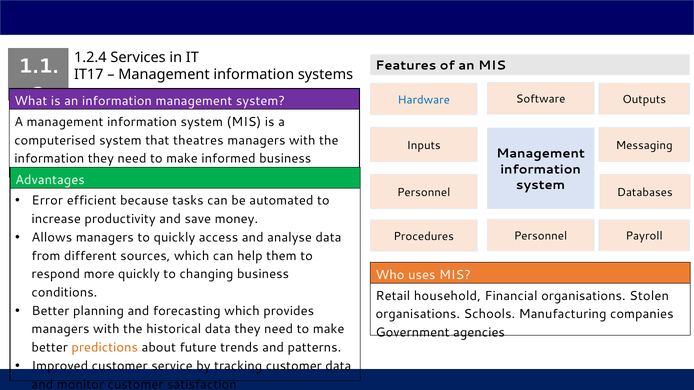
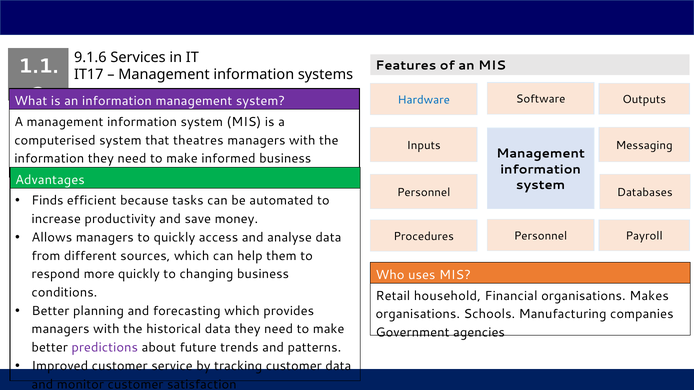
1.2.4: 1.2.4 -> 9.1.6
Error: Error -> Finds
Stolen: Stolen -> Makes
predictions colour: orange -> purple
